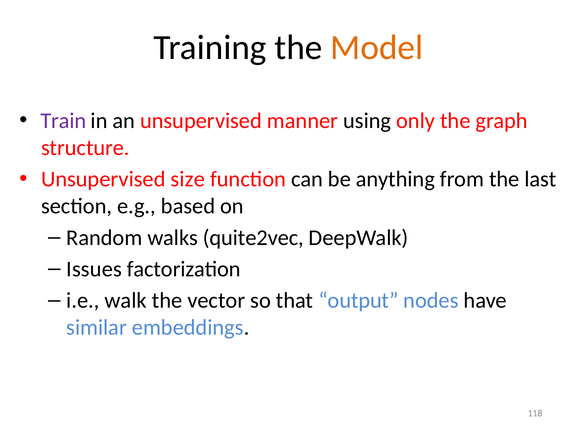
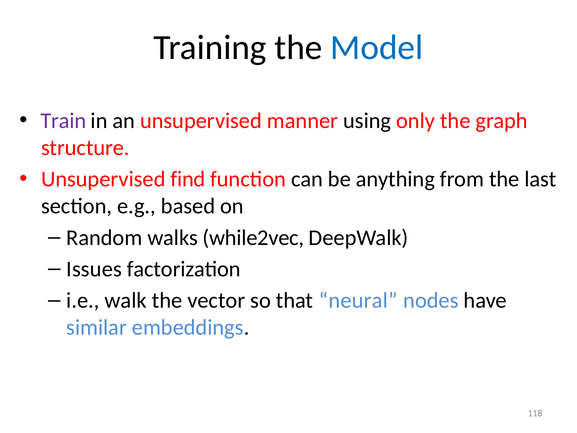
Model colour: orange -> blue
size: size -> find
quite2vec: quite2vec -> while2vec
output: output -> neural
